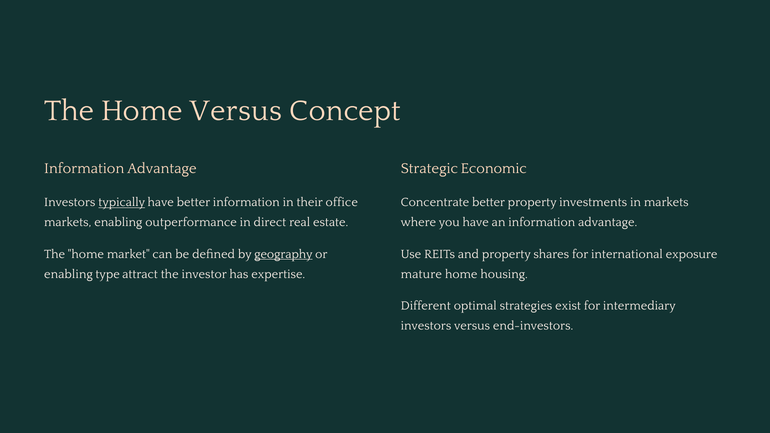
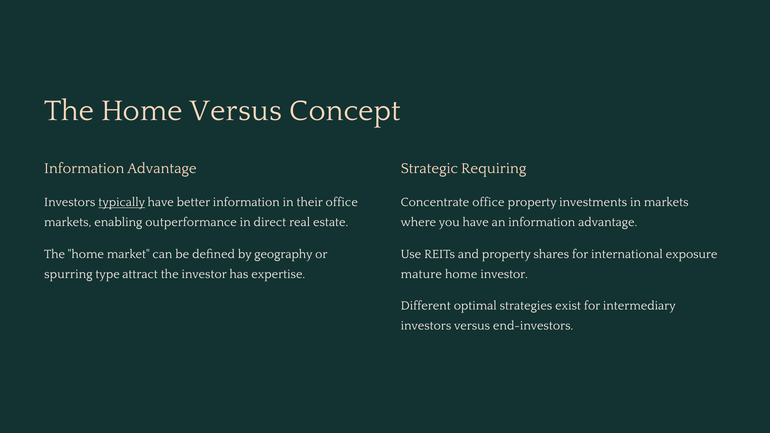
Economic: Economic -> Requiring
Concentrate better: better -> office
geography underline: present -> none
enabling at (68, 274): enabling -> spurring
home housing: housing -> investor
